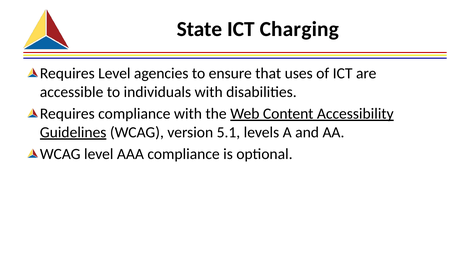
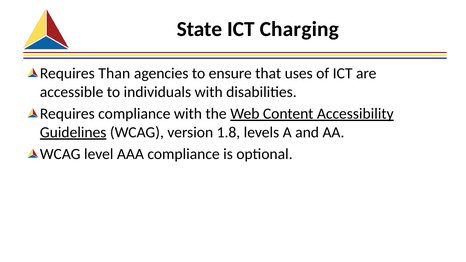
Requires Level: Level -> Than
5.1: 5.1 -> 1.8
